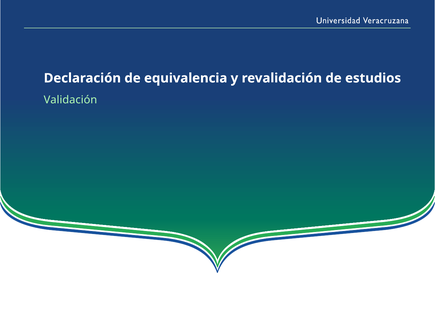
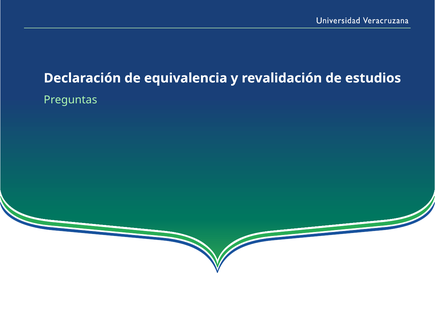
Validación: Validación -> Preguntas
